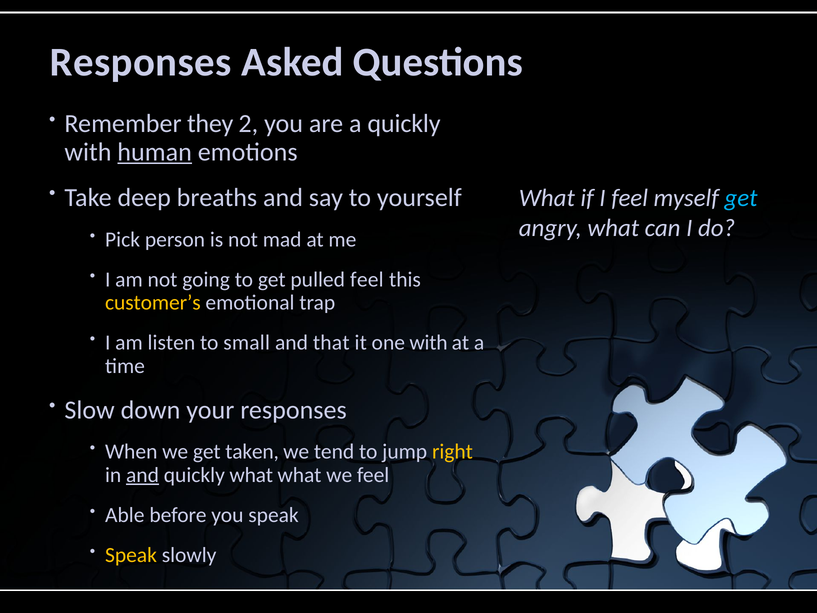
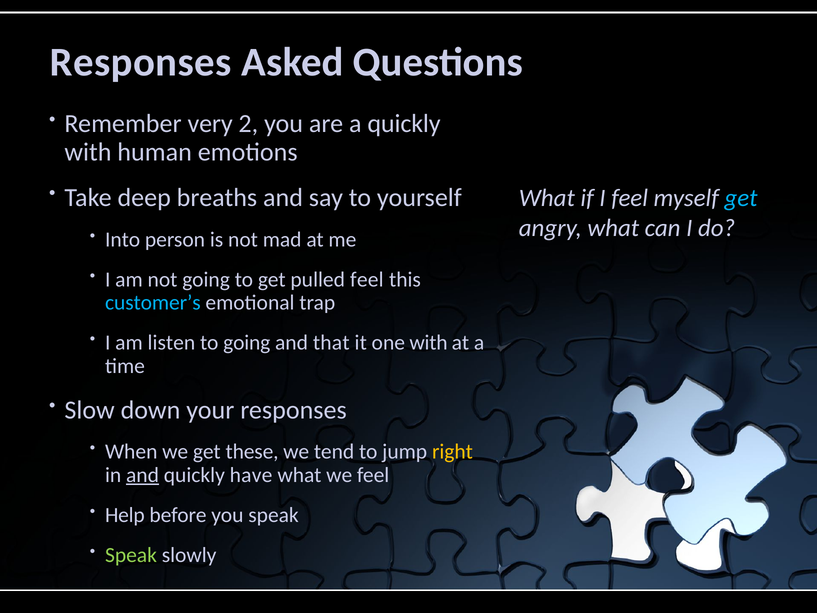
they: they -> very
human underline: present -> none
Pick: Pick -> Into
customer’s colour: yellow -> light blue
to small: small -> going
taken: taken -> these
quickly what: what -> have
Able: Able -> Help
Speak at (131, 555) colour: yellow -> light green
